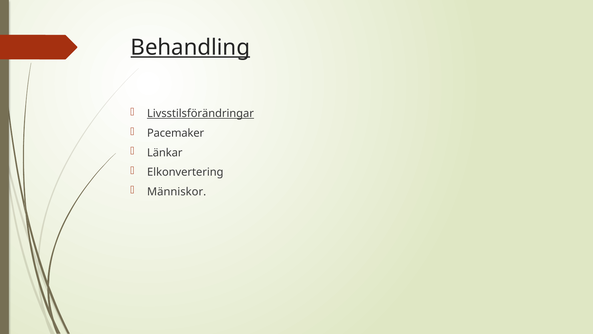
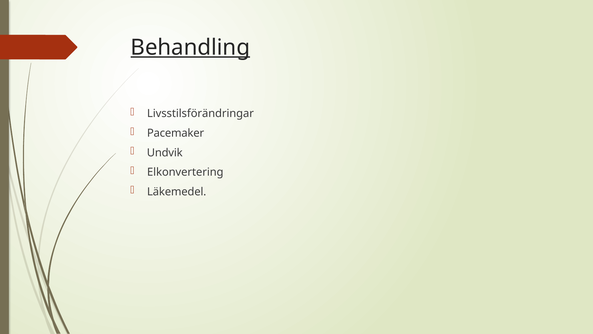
Livsstilsförändringar underline: present -> none
Länkar: Länkar -> Undvik
Människor: Människor -> Läkemedel
